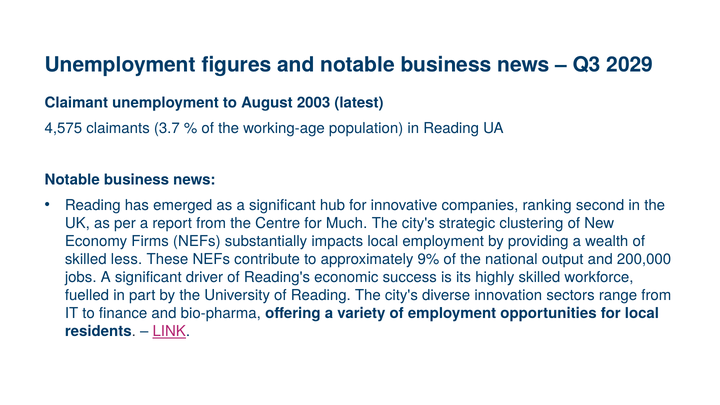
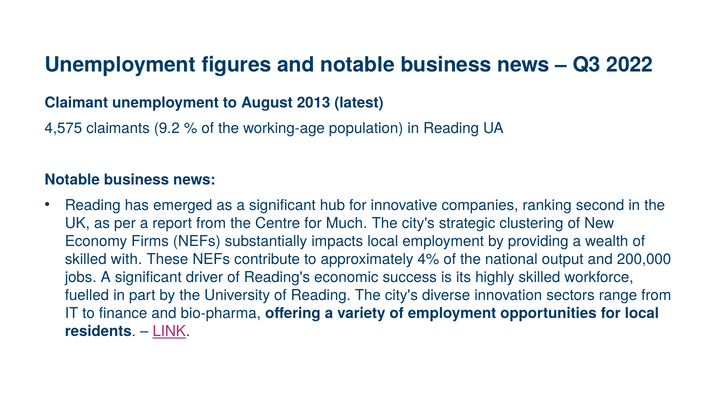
2029: 2029 -> 2022
2003: 2003 -> 2013
3.7: 3.7 -> 9.2
less: less -> with
9%: 9% -> 4%
